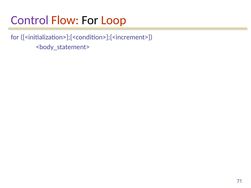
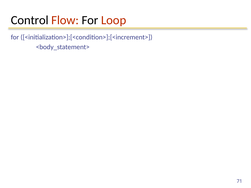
Control colour: purple -> black
